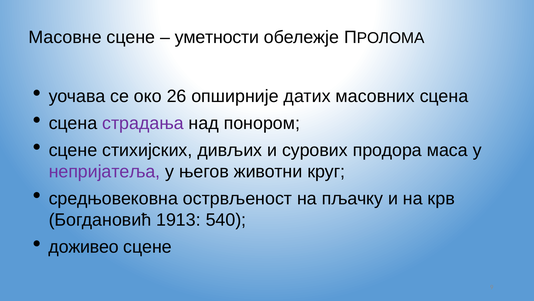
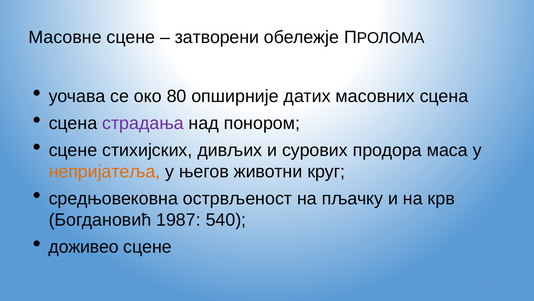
уметности: уметности -> затворени
26: 26 -> 80
непријатеља colour: purple -> orange
1913: 1913 -> 1987
